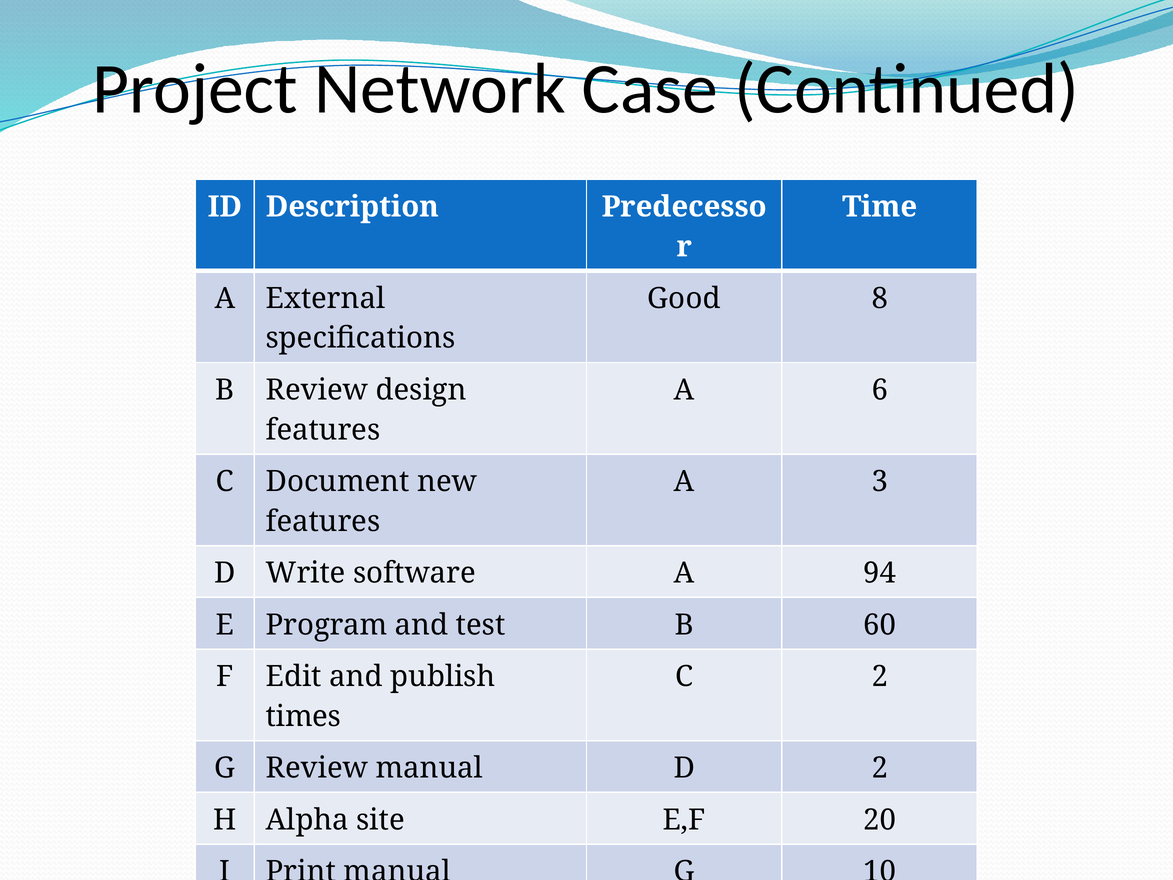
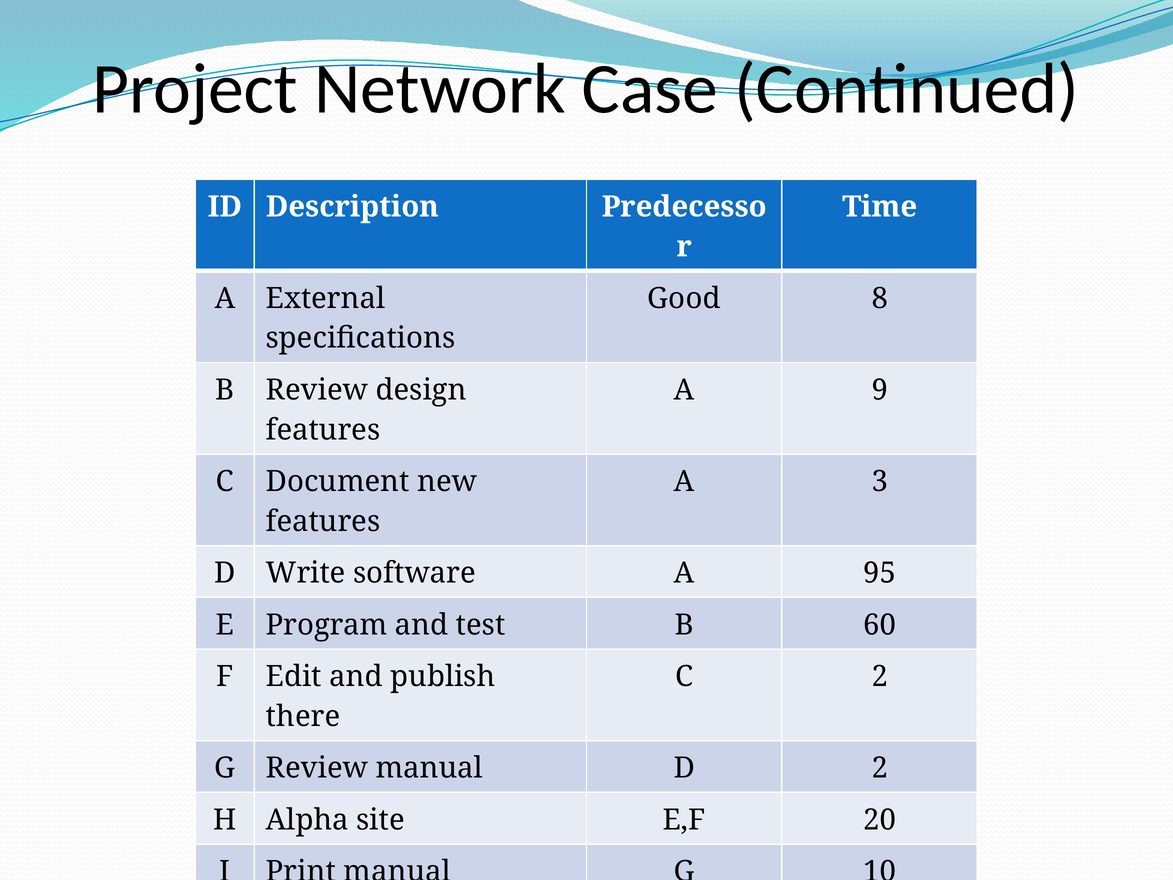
6: 6 -> 9
94: 94 -> 95
times: times -> there
